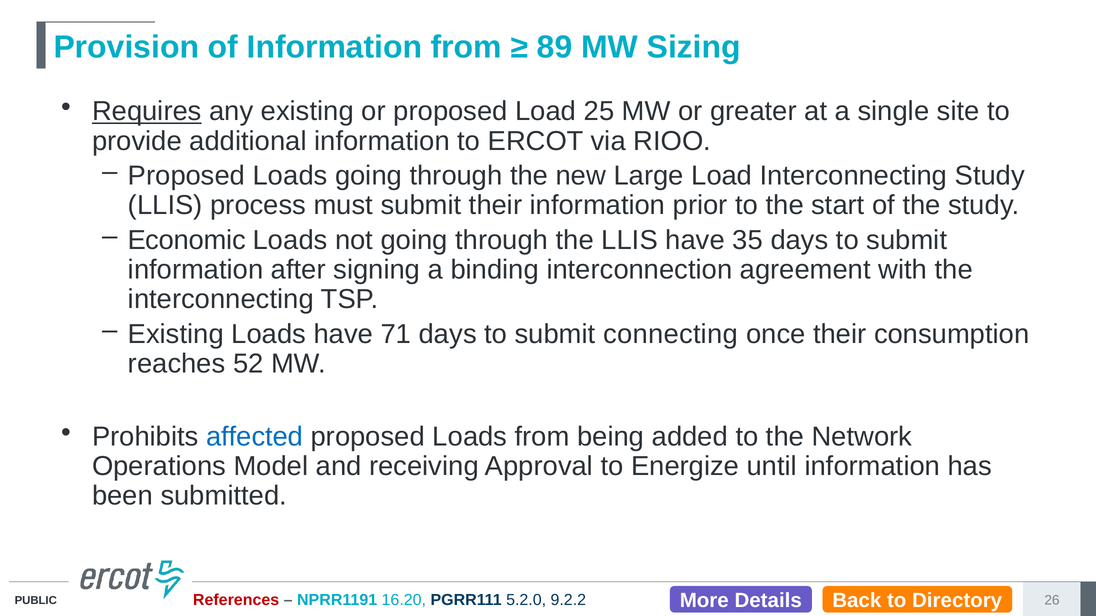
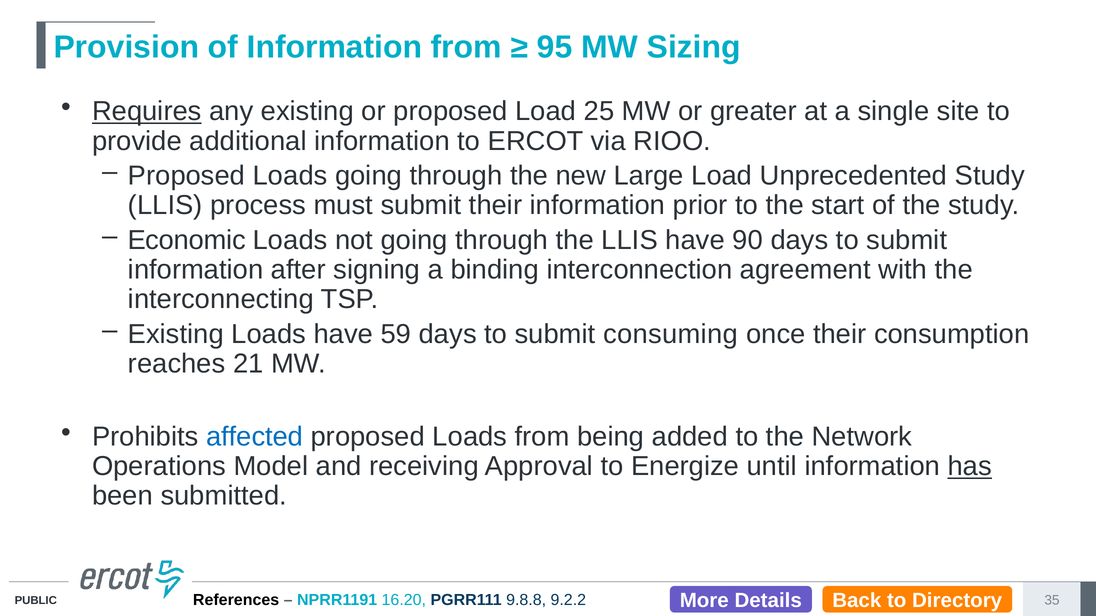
89: 89 -> 95
Load Interconnecting: Interconnecting -> Unprecedented
35: 35 -> 90
71: 71 -> 59
connecting: connecting -> consuming
52: 52 -> 21
has underline: none -> present
References colour: red -> black
5.2.0: 5.2.0 -> 9.8.8
26: 26 -> 35
